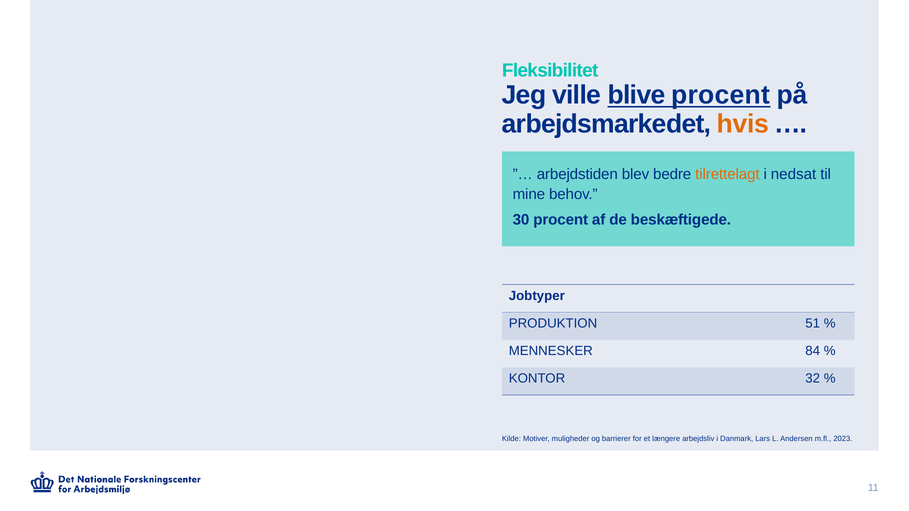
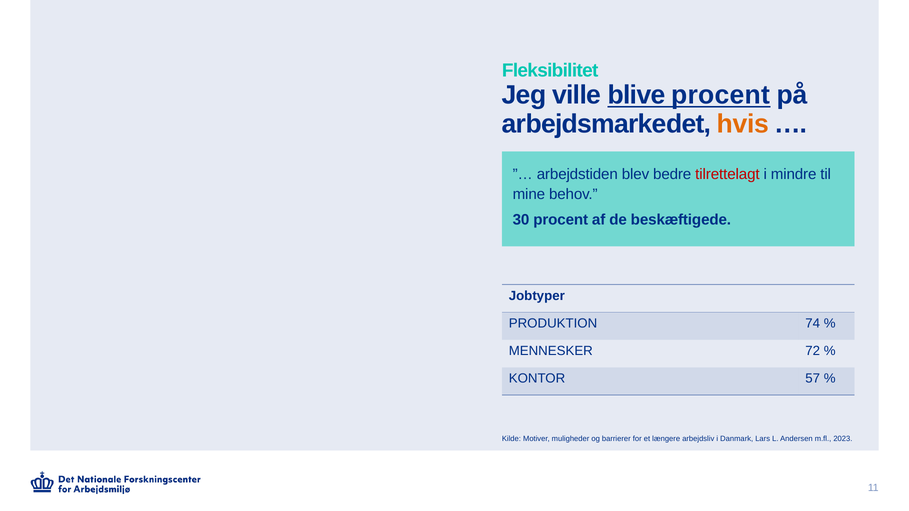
tilrettelagt colour: orange -> red
nedsat: nedsat -> mindre
51: 51 -> 74
84: 84 -> 72
32: 32 -> 57
